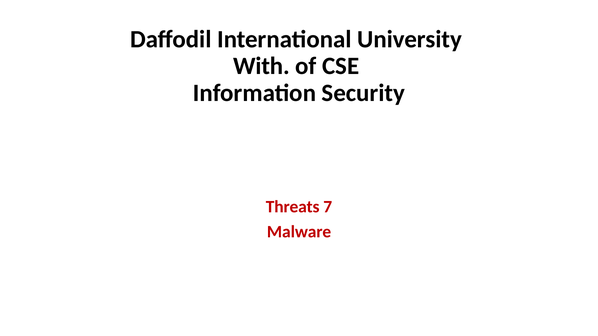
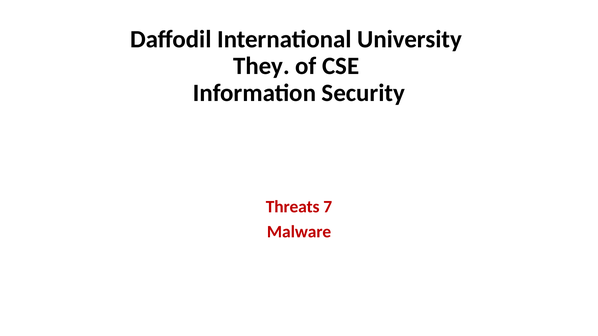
With: With -> They
